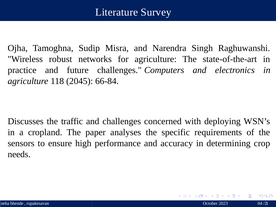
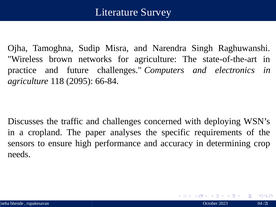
robust: robust -> brown
2045: 2045 -> 2095
